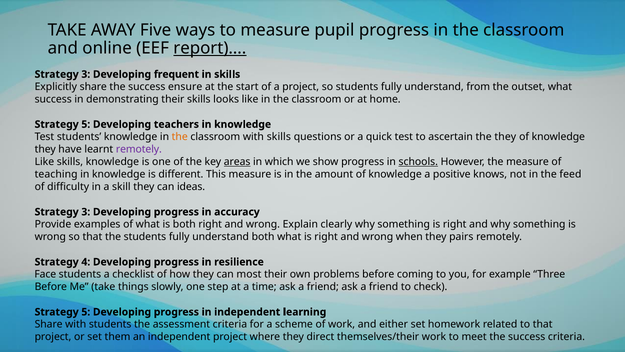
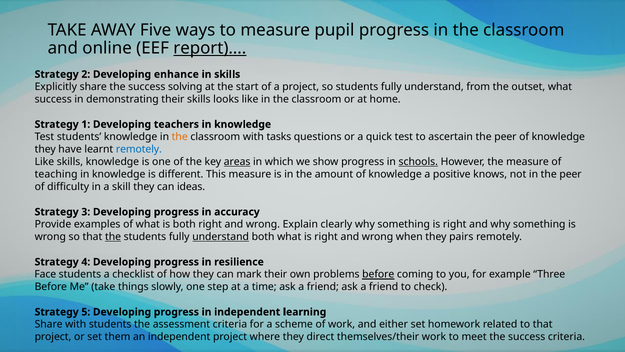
3 at (86, 74): 3 -> 2
frequent: frequent -> enhance
ensure: ensure -> solving
5 at (86, 124): 5 -> 1
with skills: skills -> tasks
ascertain the they: they -> peer
remotely at (139, 149) colour: purple -> blue
in the feed: feed -> peer
the at (113, 237) underline: none -> present
understand at (221, 237) underline: none -> present
most: most -> mark
before at (378, 274) underline: none -> present
